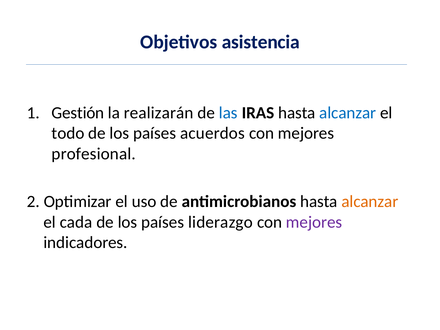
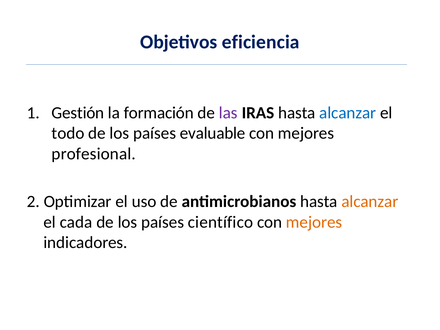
asistencia: asistencia -> eficiencia
realizarán: realizarán -> formación
las colour: blue -> purple
acuerdos: acuerdos -> evaluable
liderazgo: liderazgo -> científico
mejores at (314, 222) colour: purple -> orange
